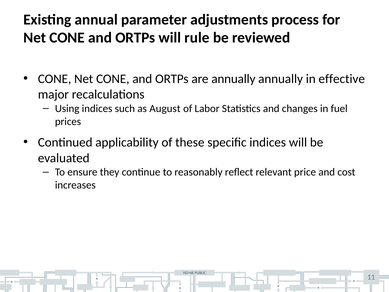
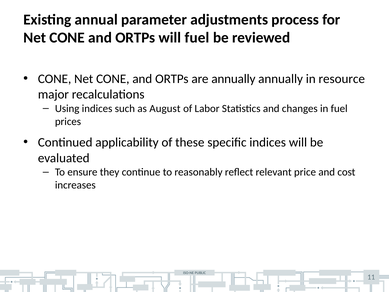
will rule: rule -> fuel
effective: effective -> resource
